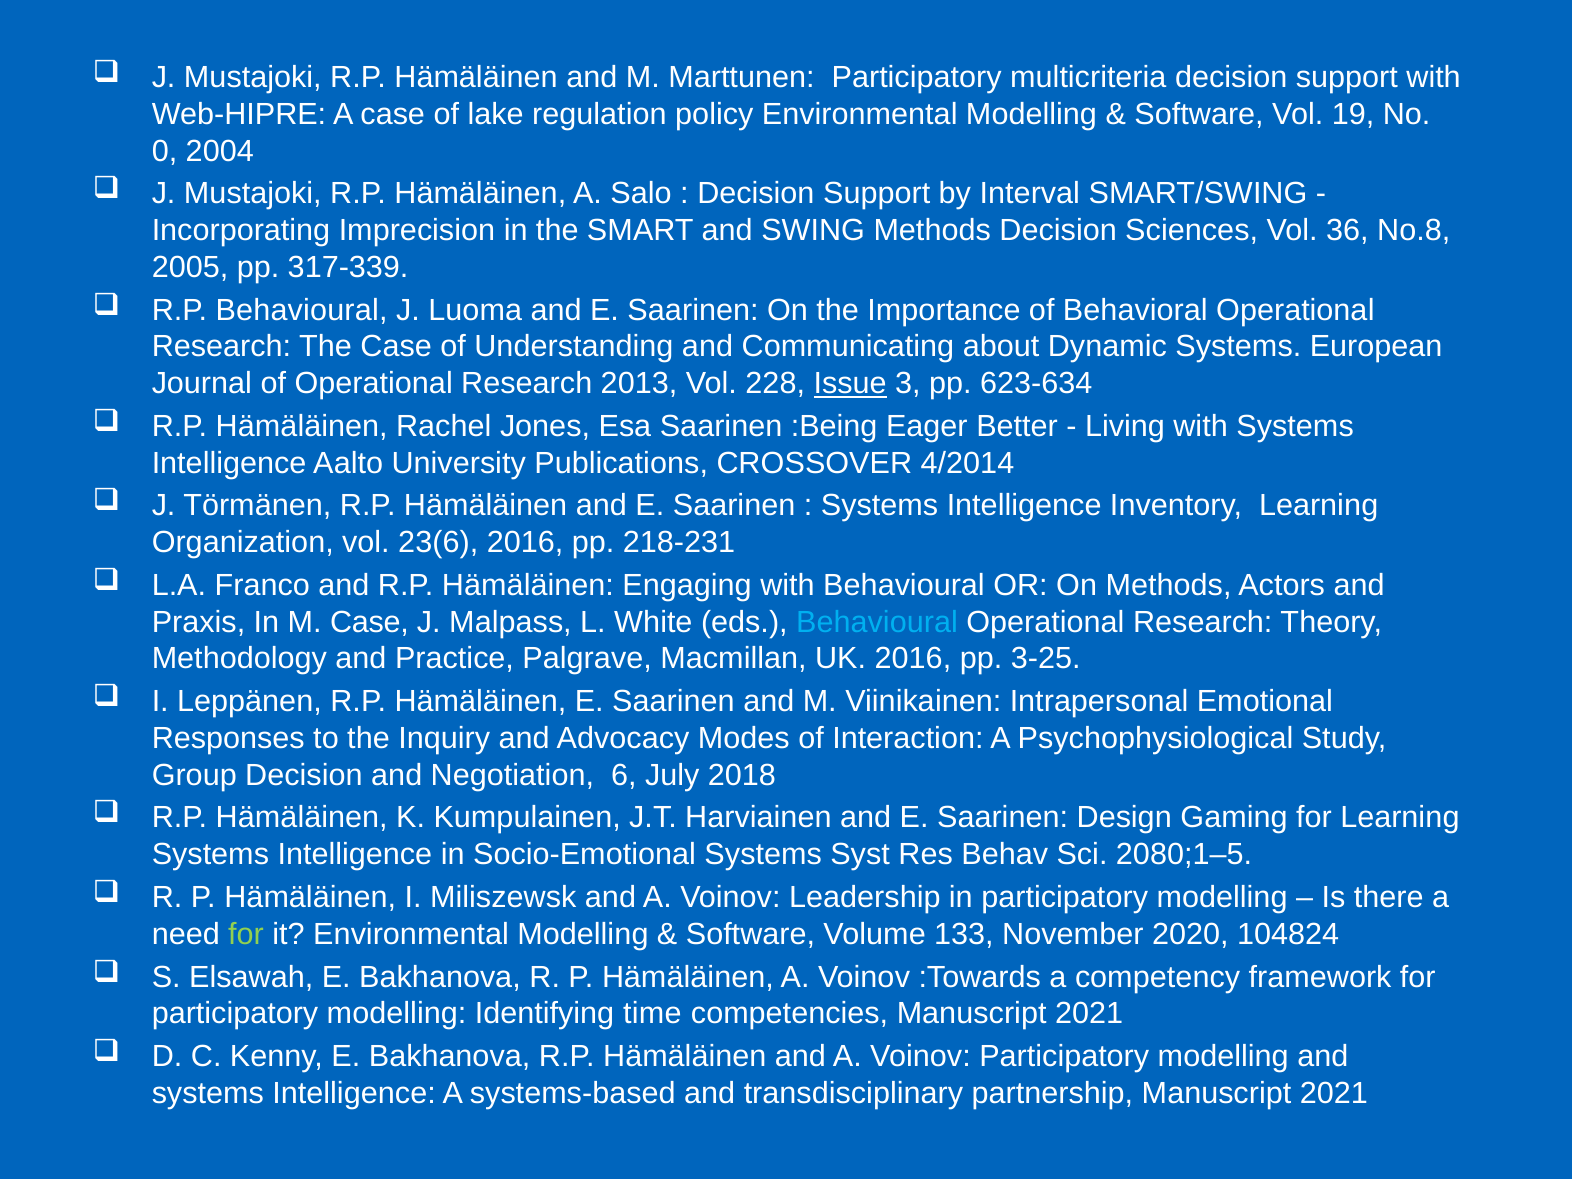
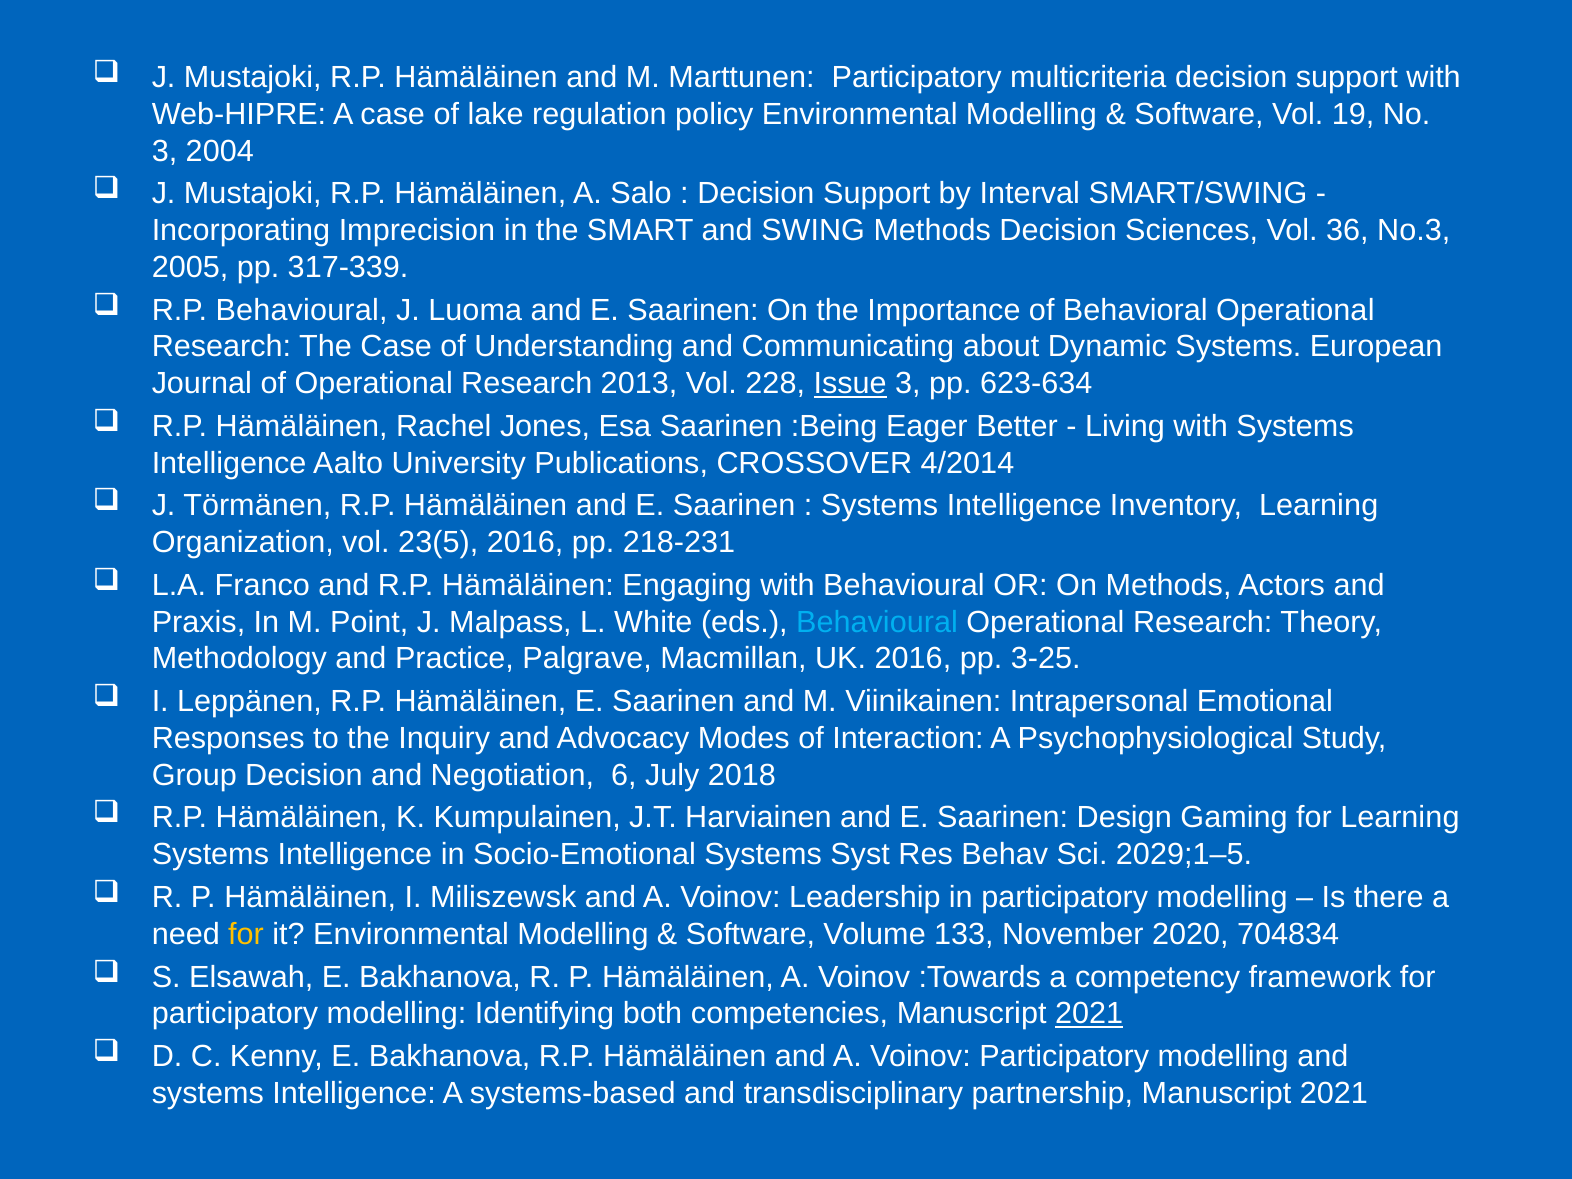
0 at (164, 151): 0 -> 3
No.8: No.8 -> No.3
23(6: 23(6 -> 23(5
M Case: Case -> Point
2080;1–5: 2080;1–5 -> 2029;1–5
for at (246, 934) colour: light green -> yellow
104824: 104824 -> 704834
time: time -> both
2021 at (1089, 1014) underline: none -> present
